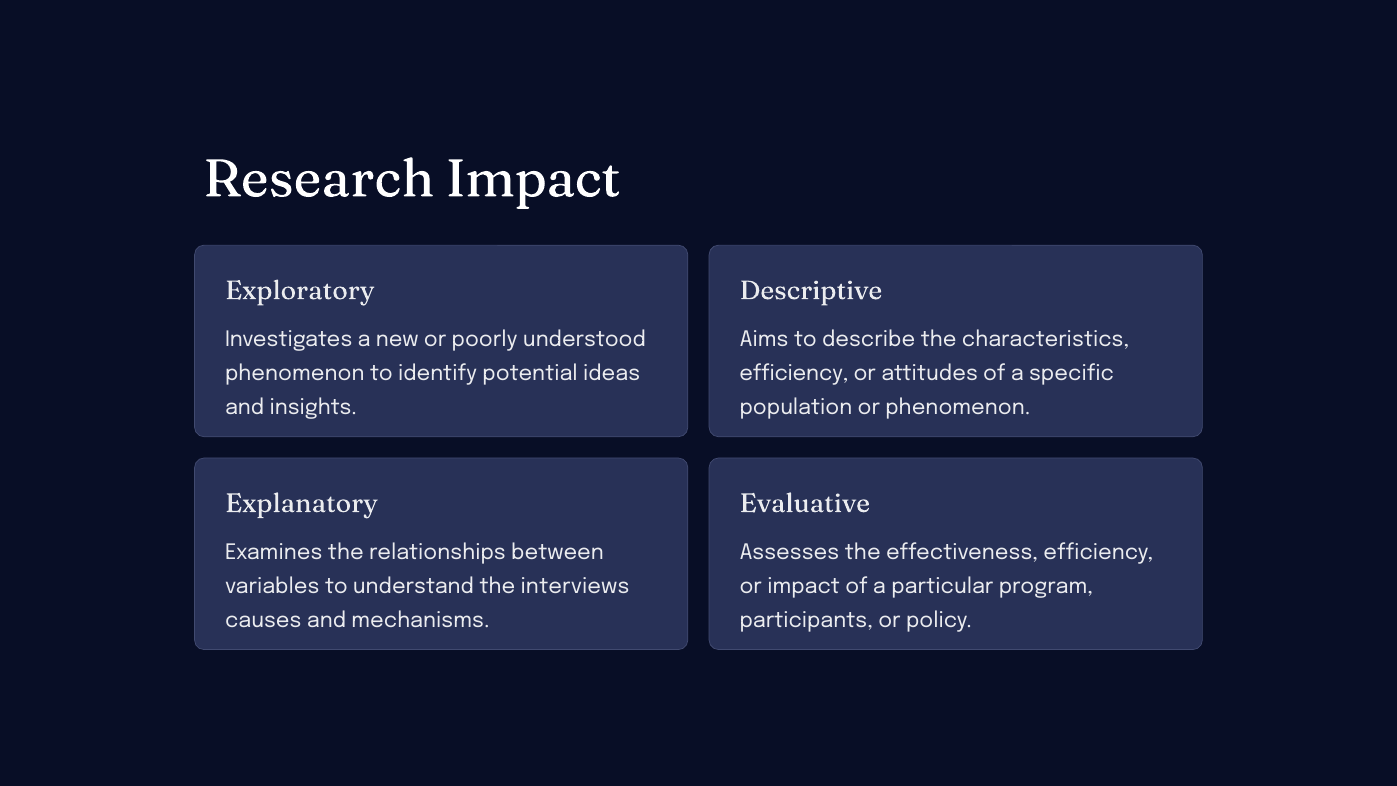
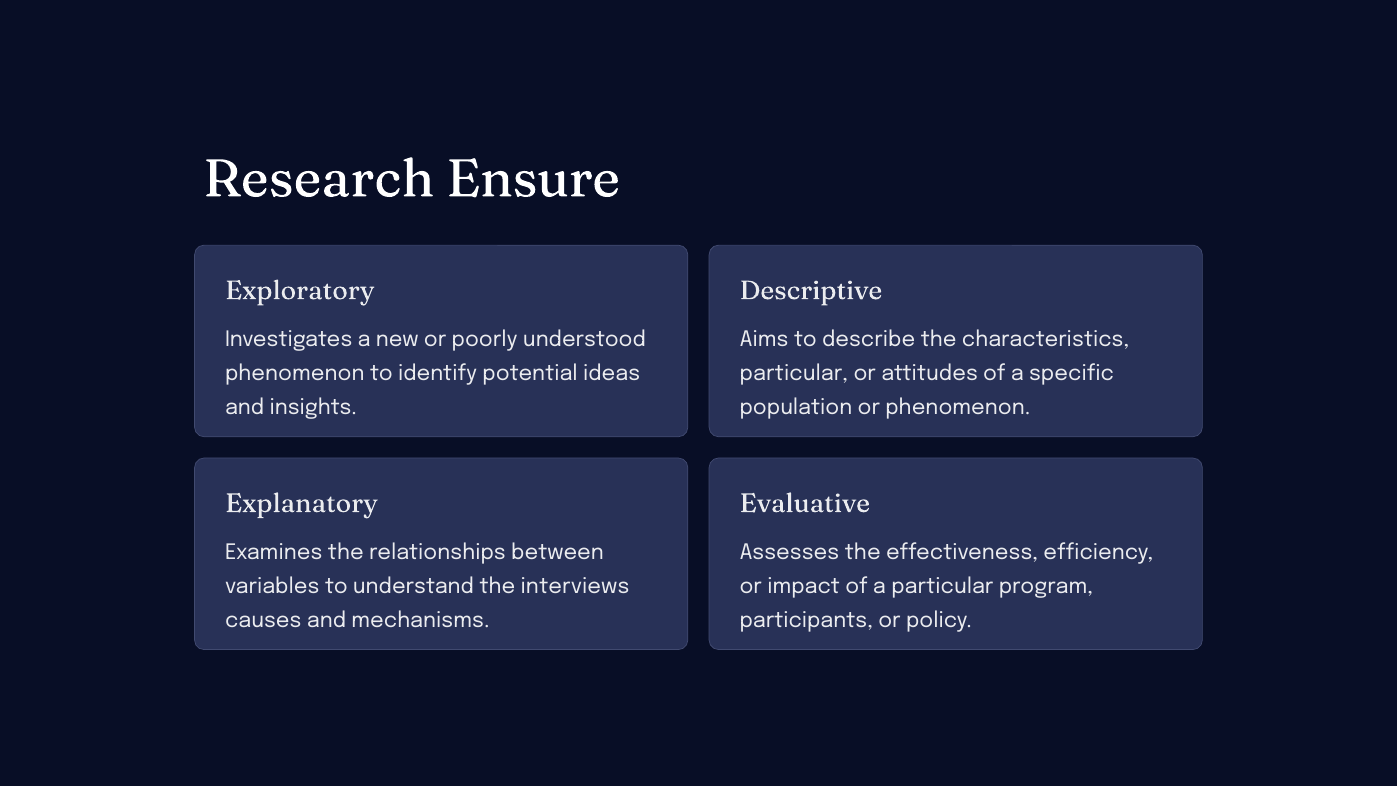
Research Impact: Impact -> Ensure
efficiency at (794, 374): efficiency -> particular
